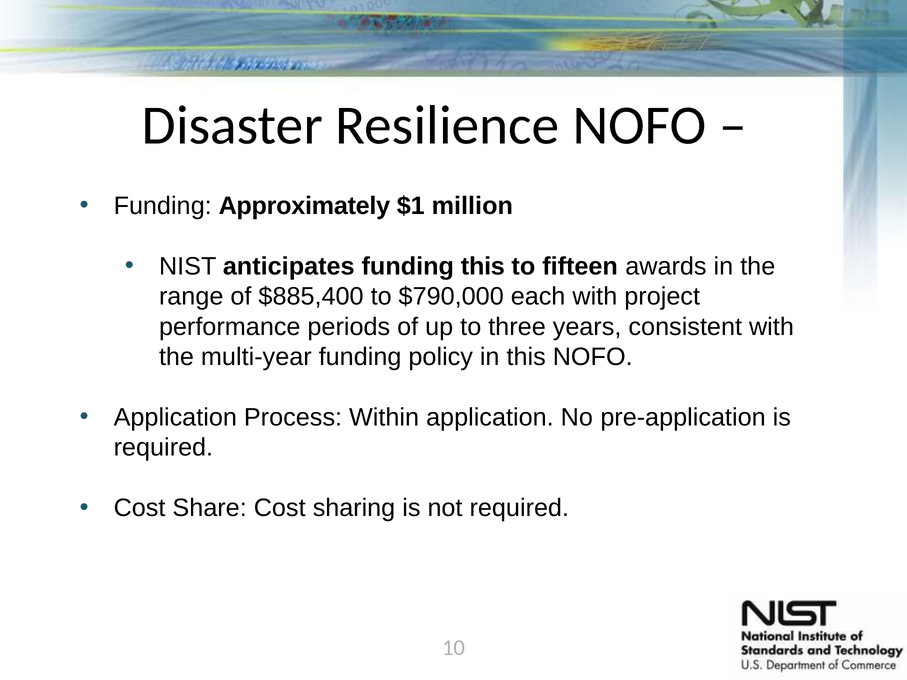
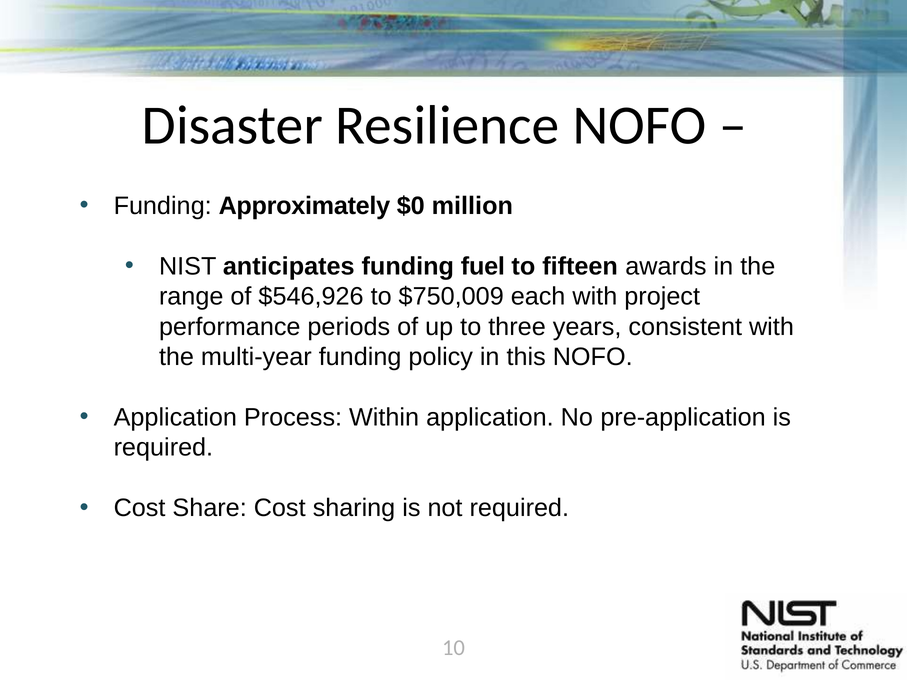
$1: $1 -> $0
funding this: this -> fuel
$885,400: $885,400 -> $546,926
$790,000: $790,000 -> $750,009
